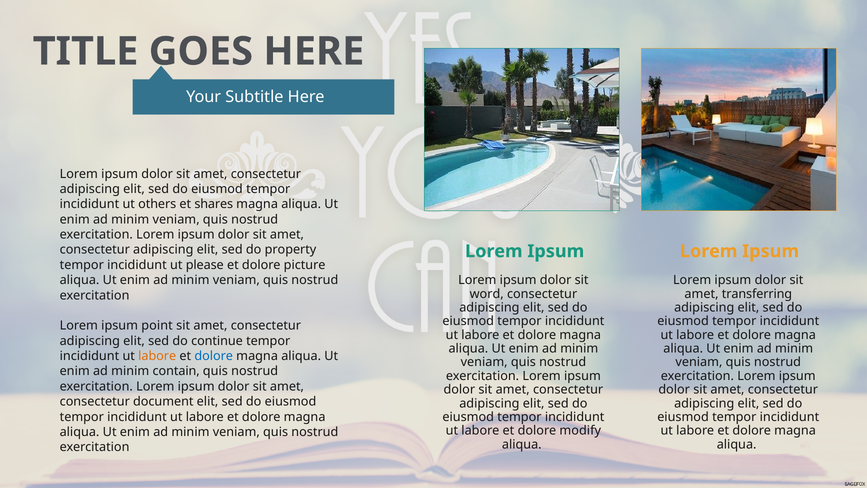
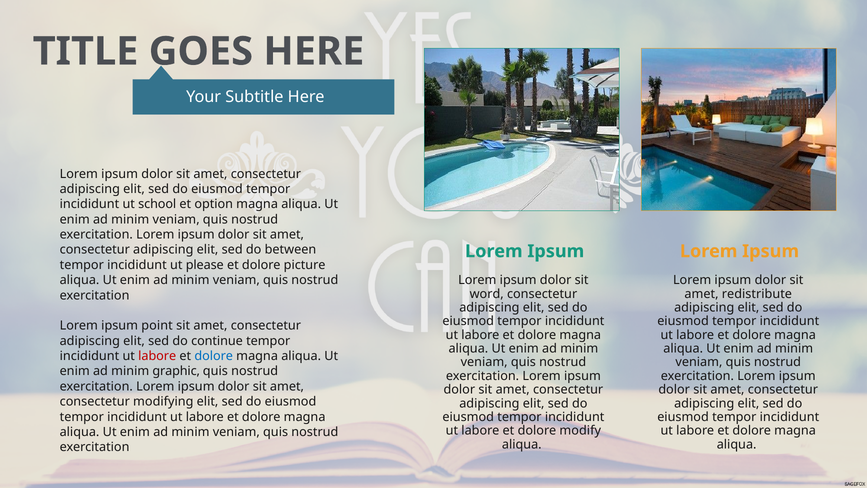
others: others -> school
shares: shares -> option
property: property -> between
transferring: transferring -> redistribute
labore at (157, 356) colour: orange -> red
contain: contain -> graphic
document: document -> modifying
